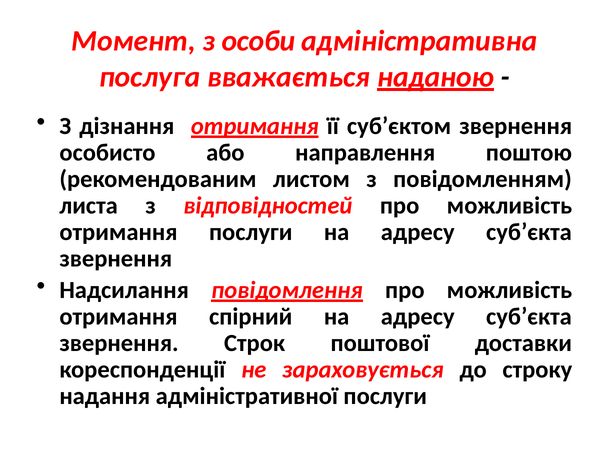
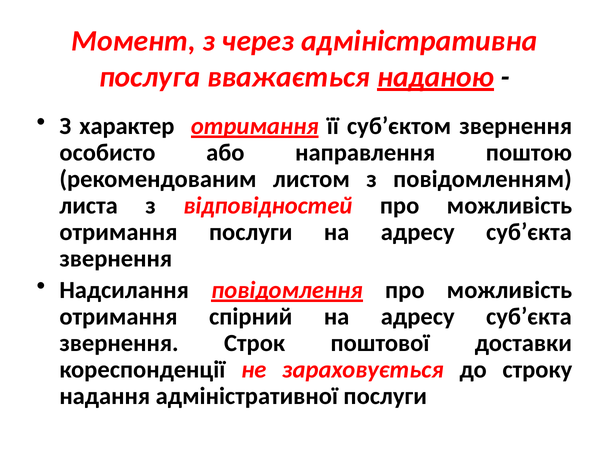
особи: особи -> через
дізнання: дізнання -> характер
